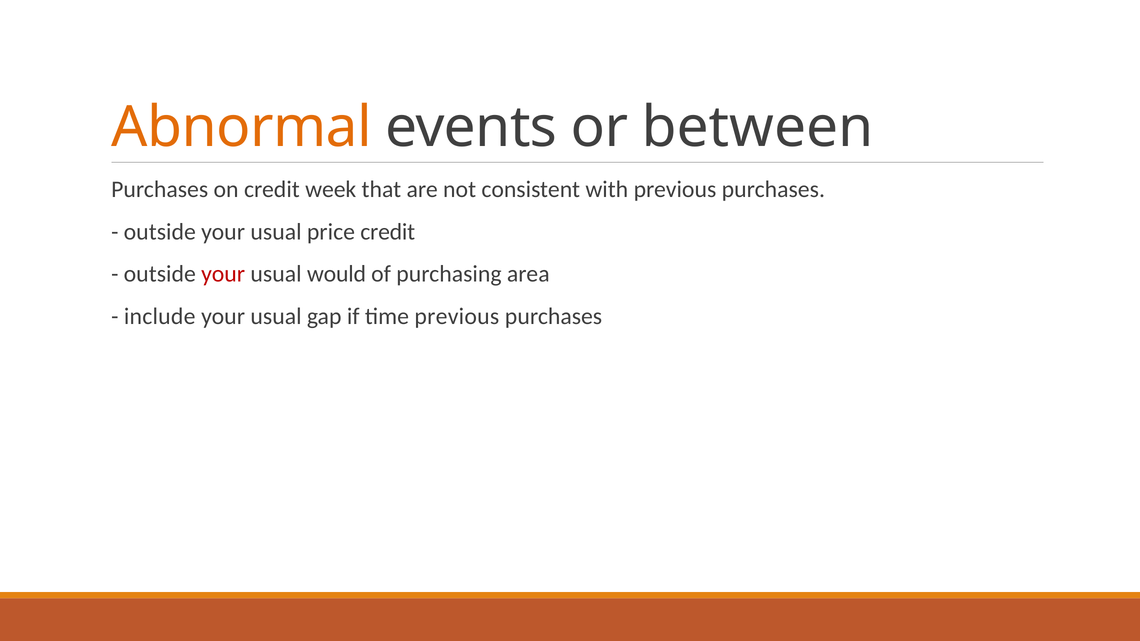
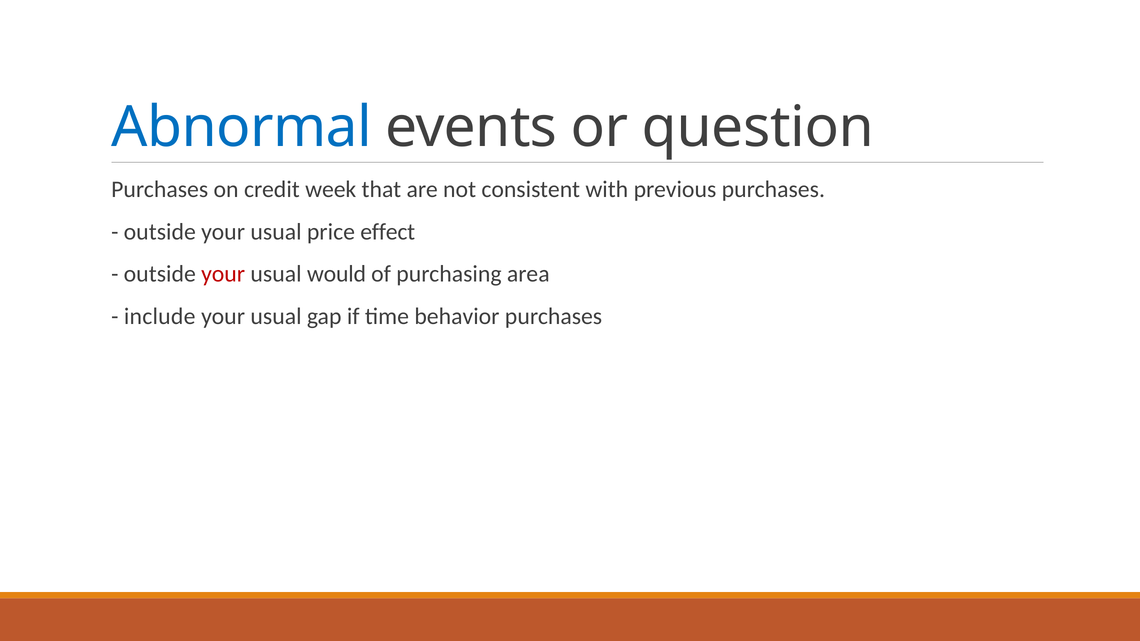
Abnormal colour: orange -> blue
between: between -> question
price credit: credit -> effect
time previous: previous -> behavior
